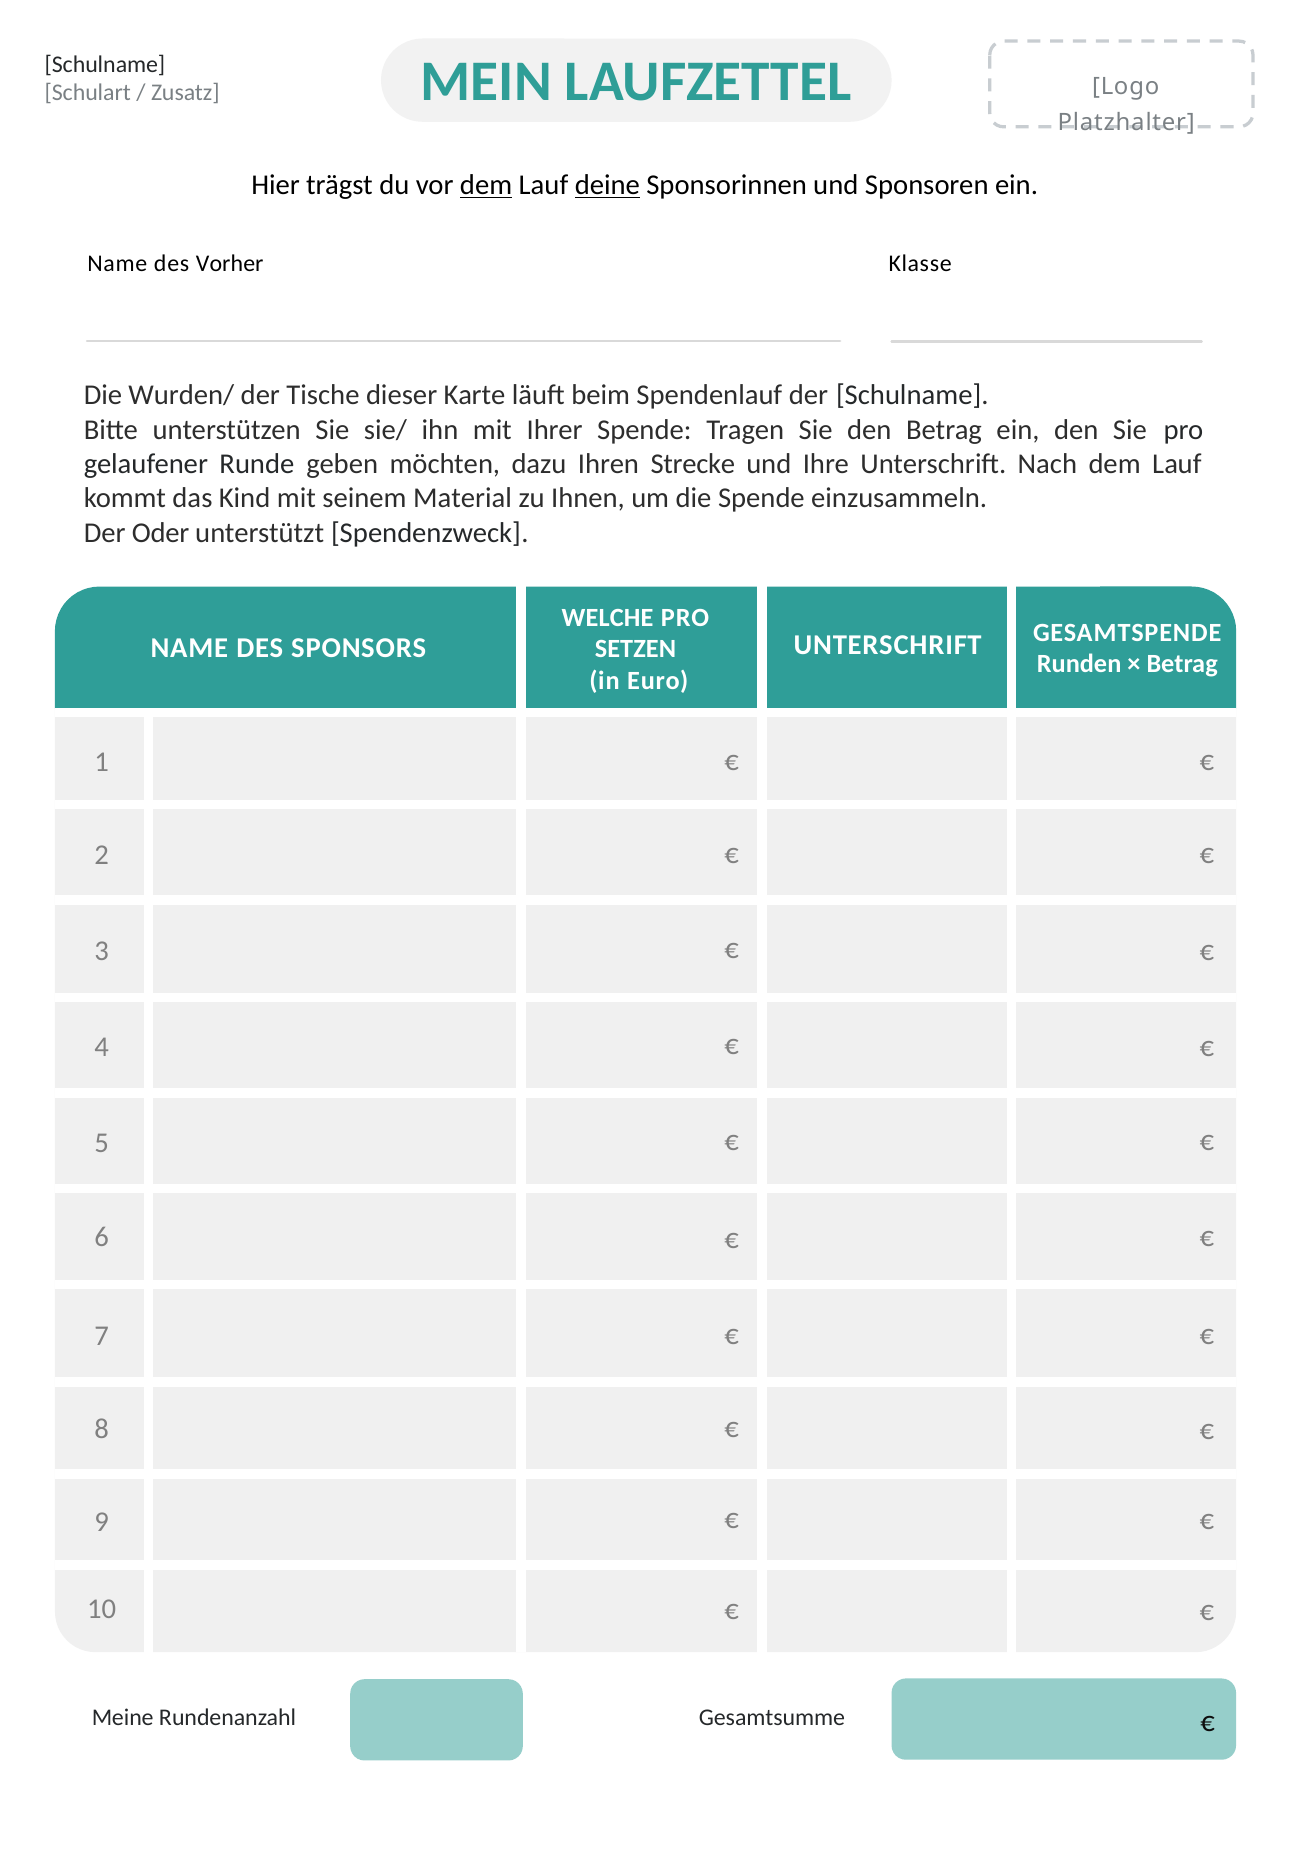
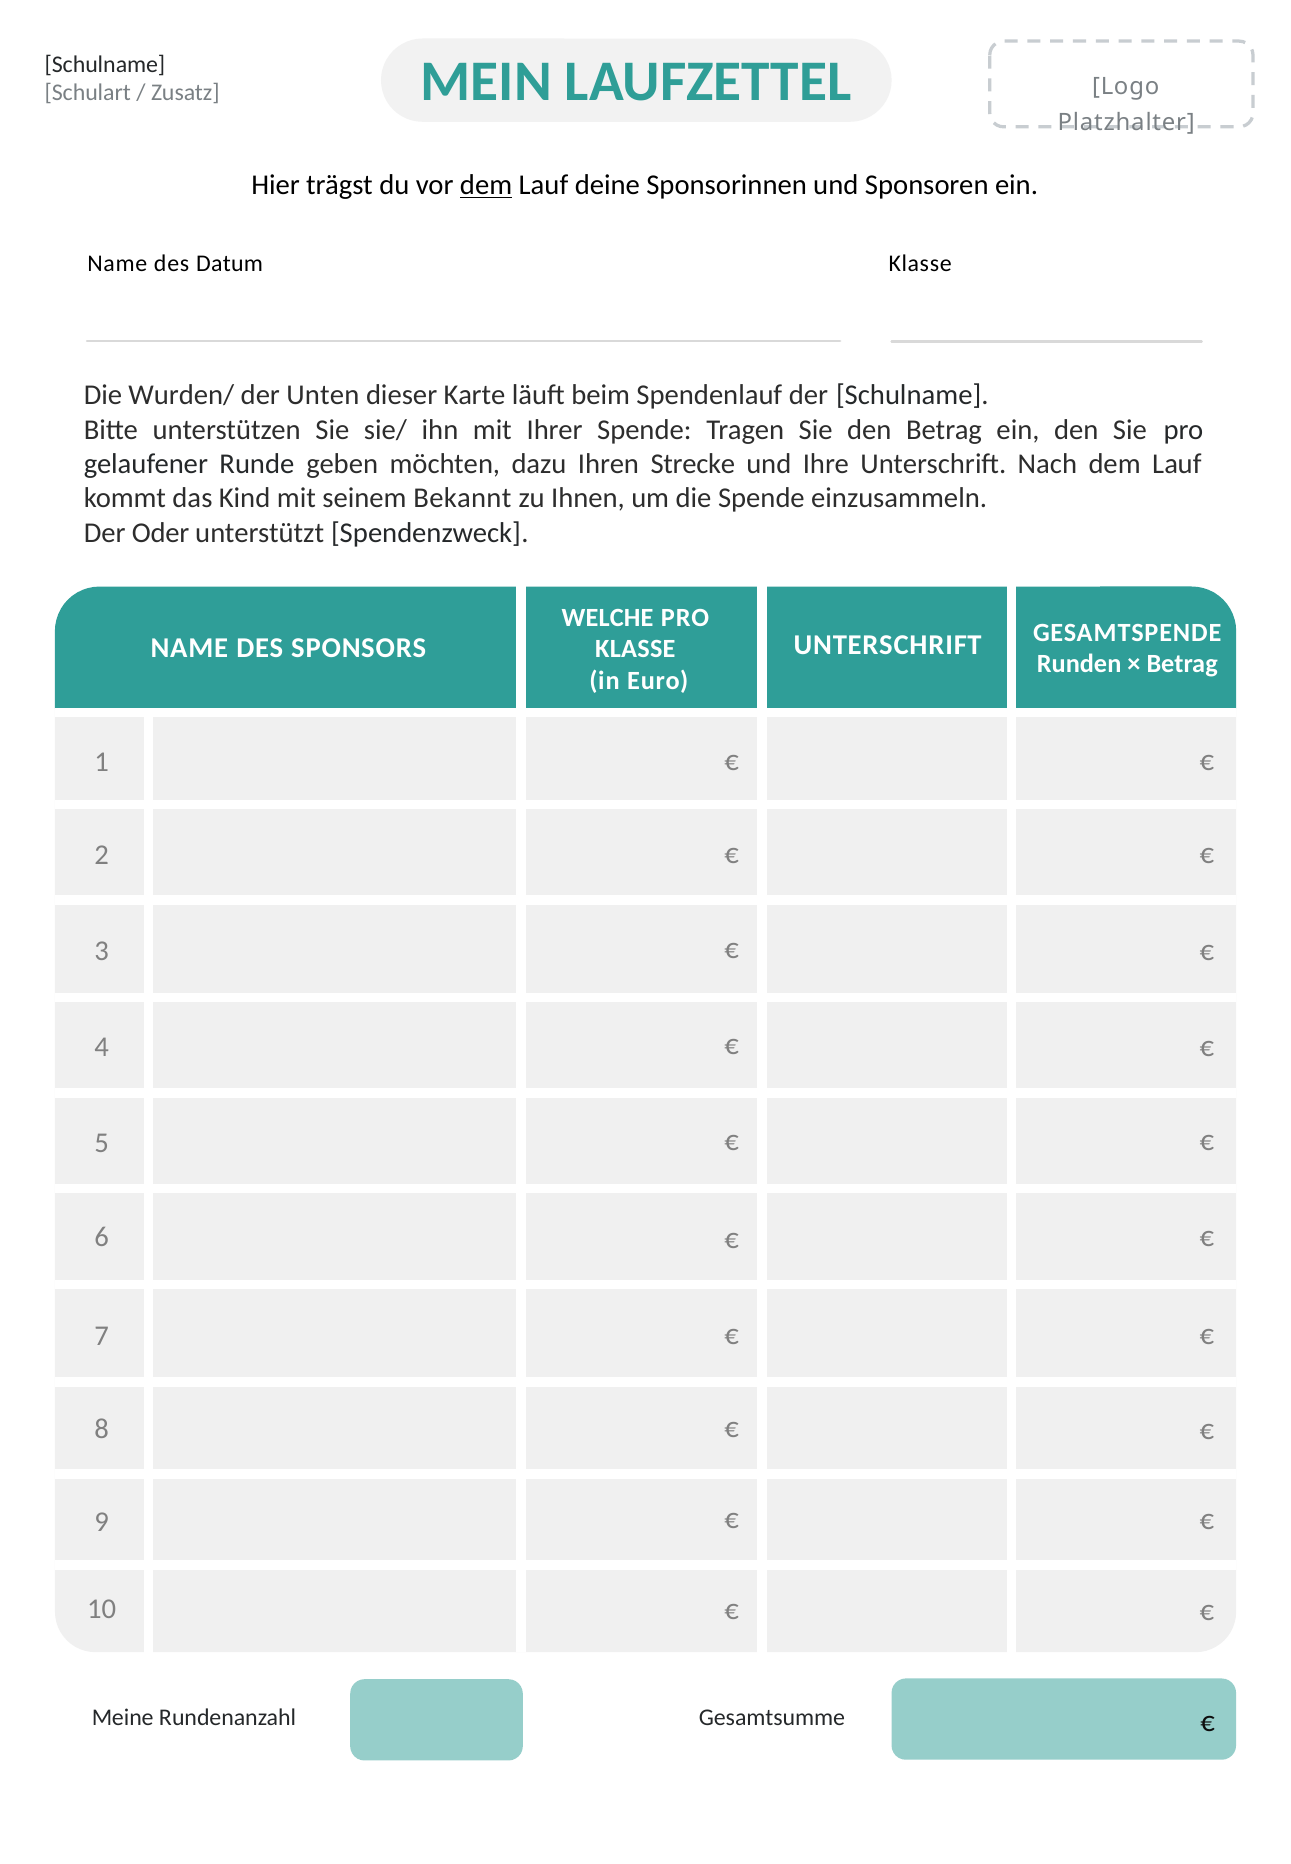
deine underline: present -> none
Vorher: Vorher -> Datum
Tische: Tische -> Unten
Material: Material -> Bekannt
SETZEN at (635, 649): SETZEN -> KLASSE
